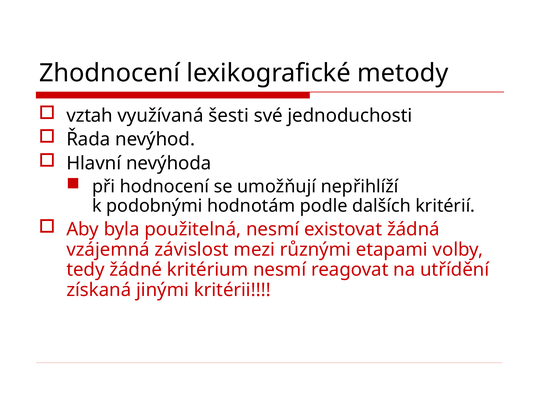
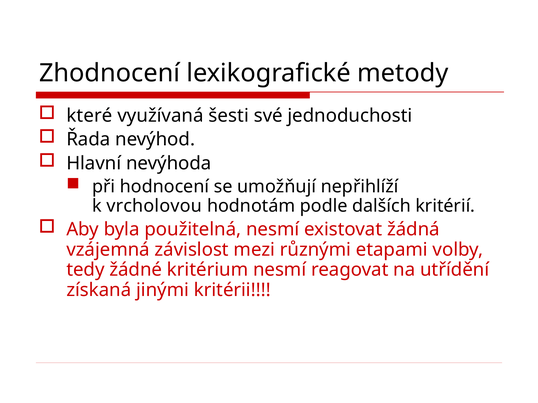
vztah: vztah -> které
podobnými: podobnými -> vrcholovou
